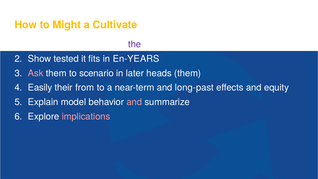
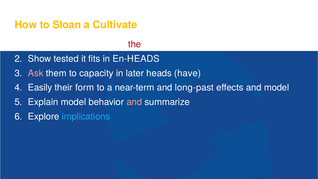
Might: Might -> Sloan
the colour: purple -> red
En-YEARS: En-YEARS -> En-HEADS
scenario: scenario -> capacity
heads them: them -> have
from: from -> form
and equity: equity -> model
implications colour: pink -> light blue
